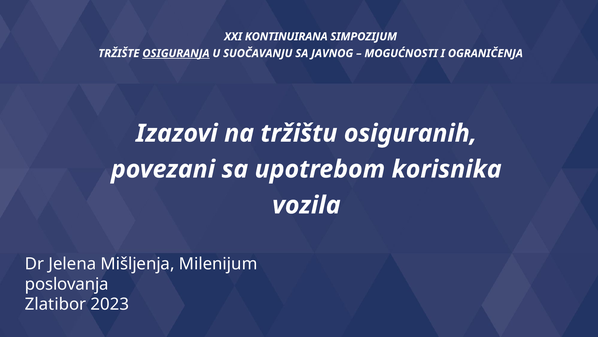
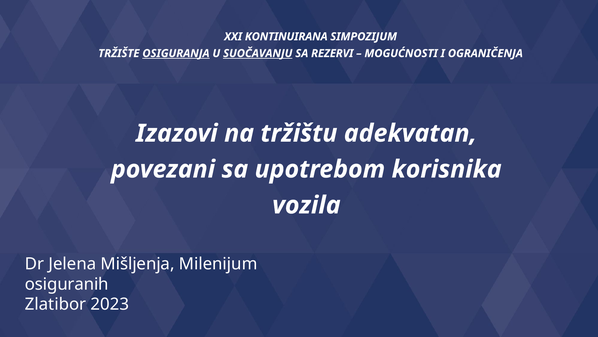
SUOČAVANJU underline: none -> present
JAVNOG: JAVNOG -> REZERVI
osiguranih: osiguranih -> adekvatan
poslovanja: poslovanja -> osiguranih
